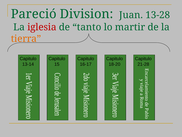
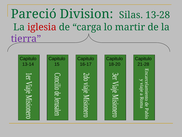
Juan: Juan -> Silas
tanto: tanto -> carga
tierra colour: orange -> purple
